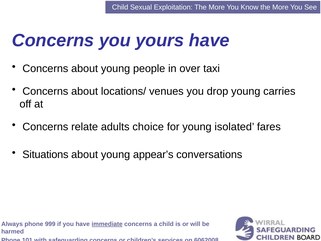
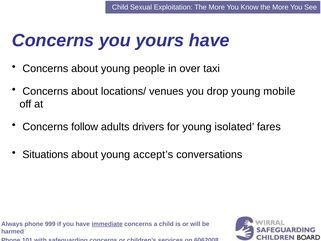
carries: carries -> mobile
relate: relate -> follow
choice: choice -> drivers
appear’s: appear’s -> accept’s
